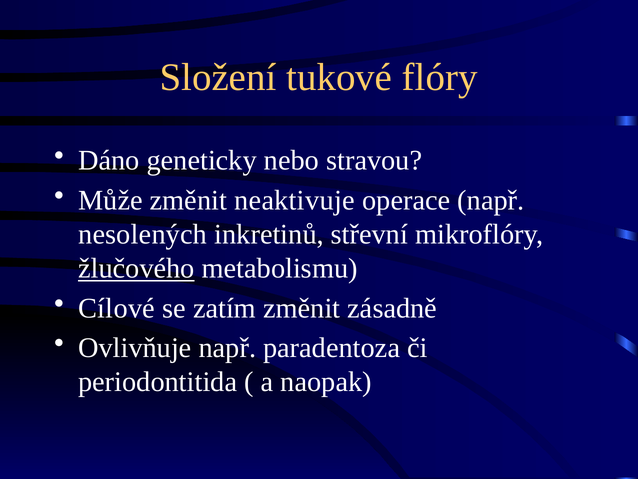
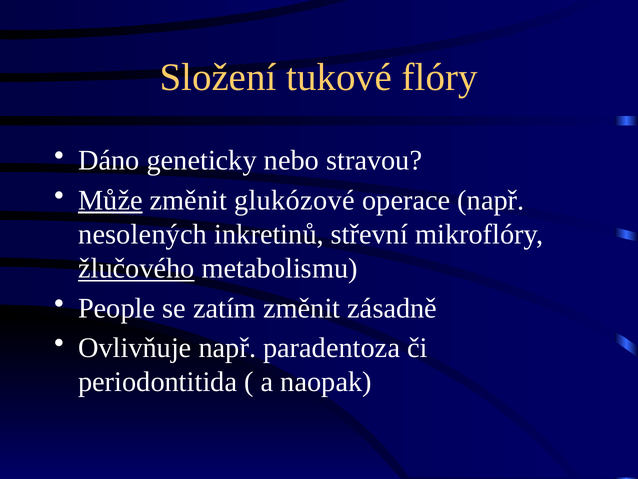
Může underline: none -> present
neaktivuje: neaktivuje -> glukózové
Cílové: Cílové -> People
